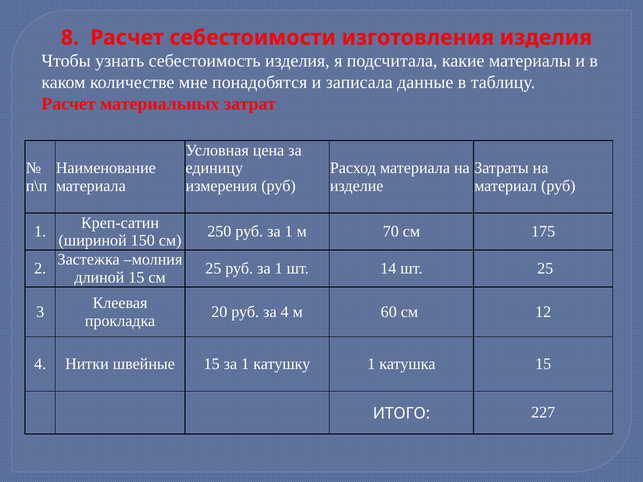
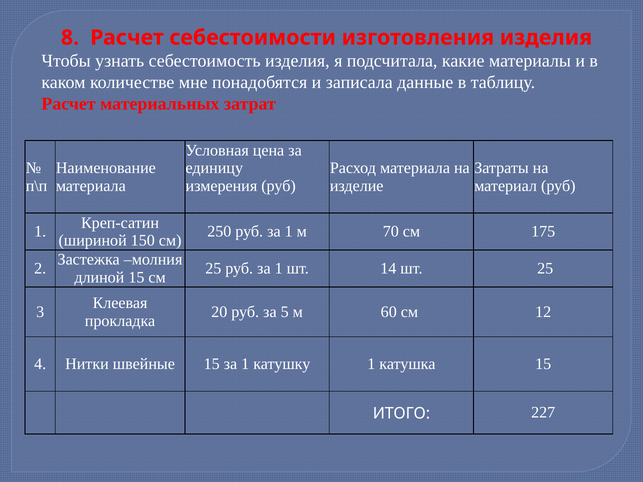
за 4: 4 -> 5
